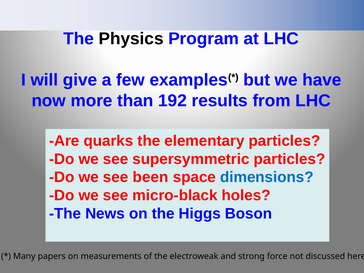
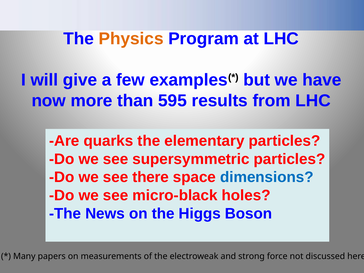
Physics colour: black -> orange
192: 192 -> 595
been: been -> there
